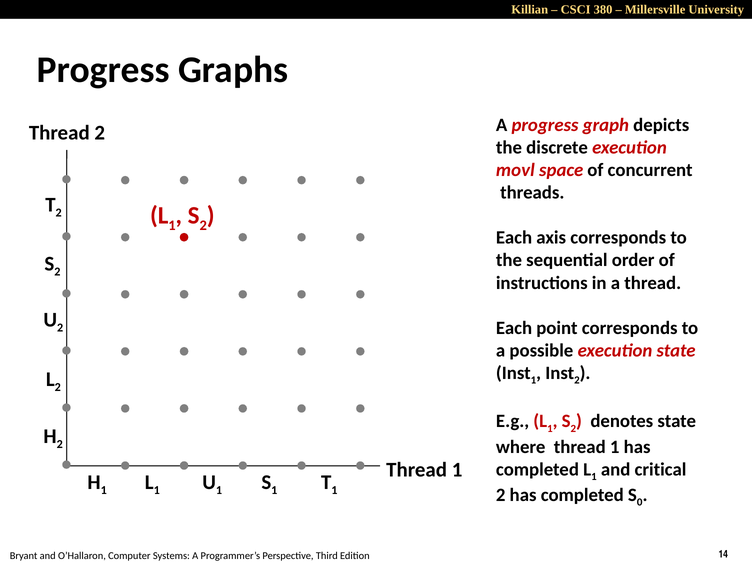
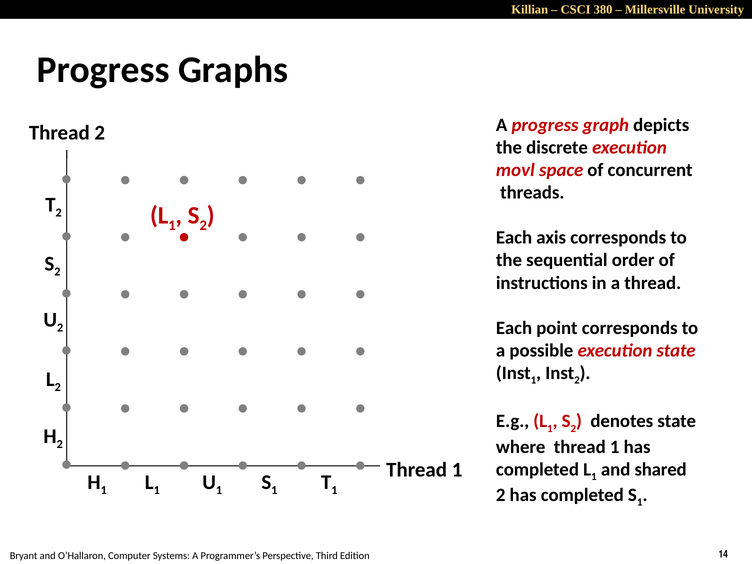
critical: critical -> shared
0 at (640, 502): 0 -> 1
